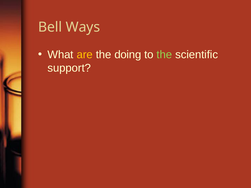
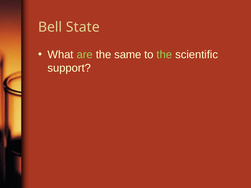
Ways: Ways -> State
are colour: yellow -> light green
doing: doing -> same
